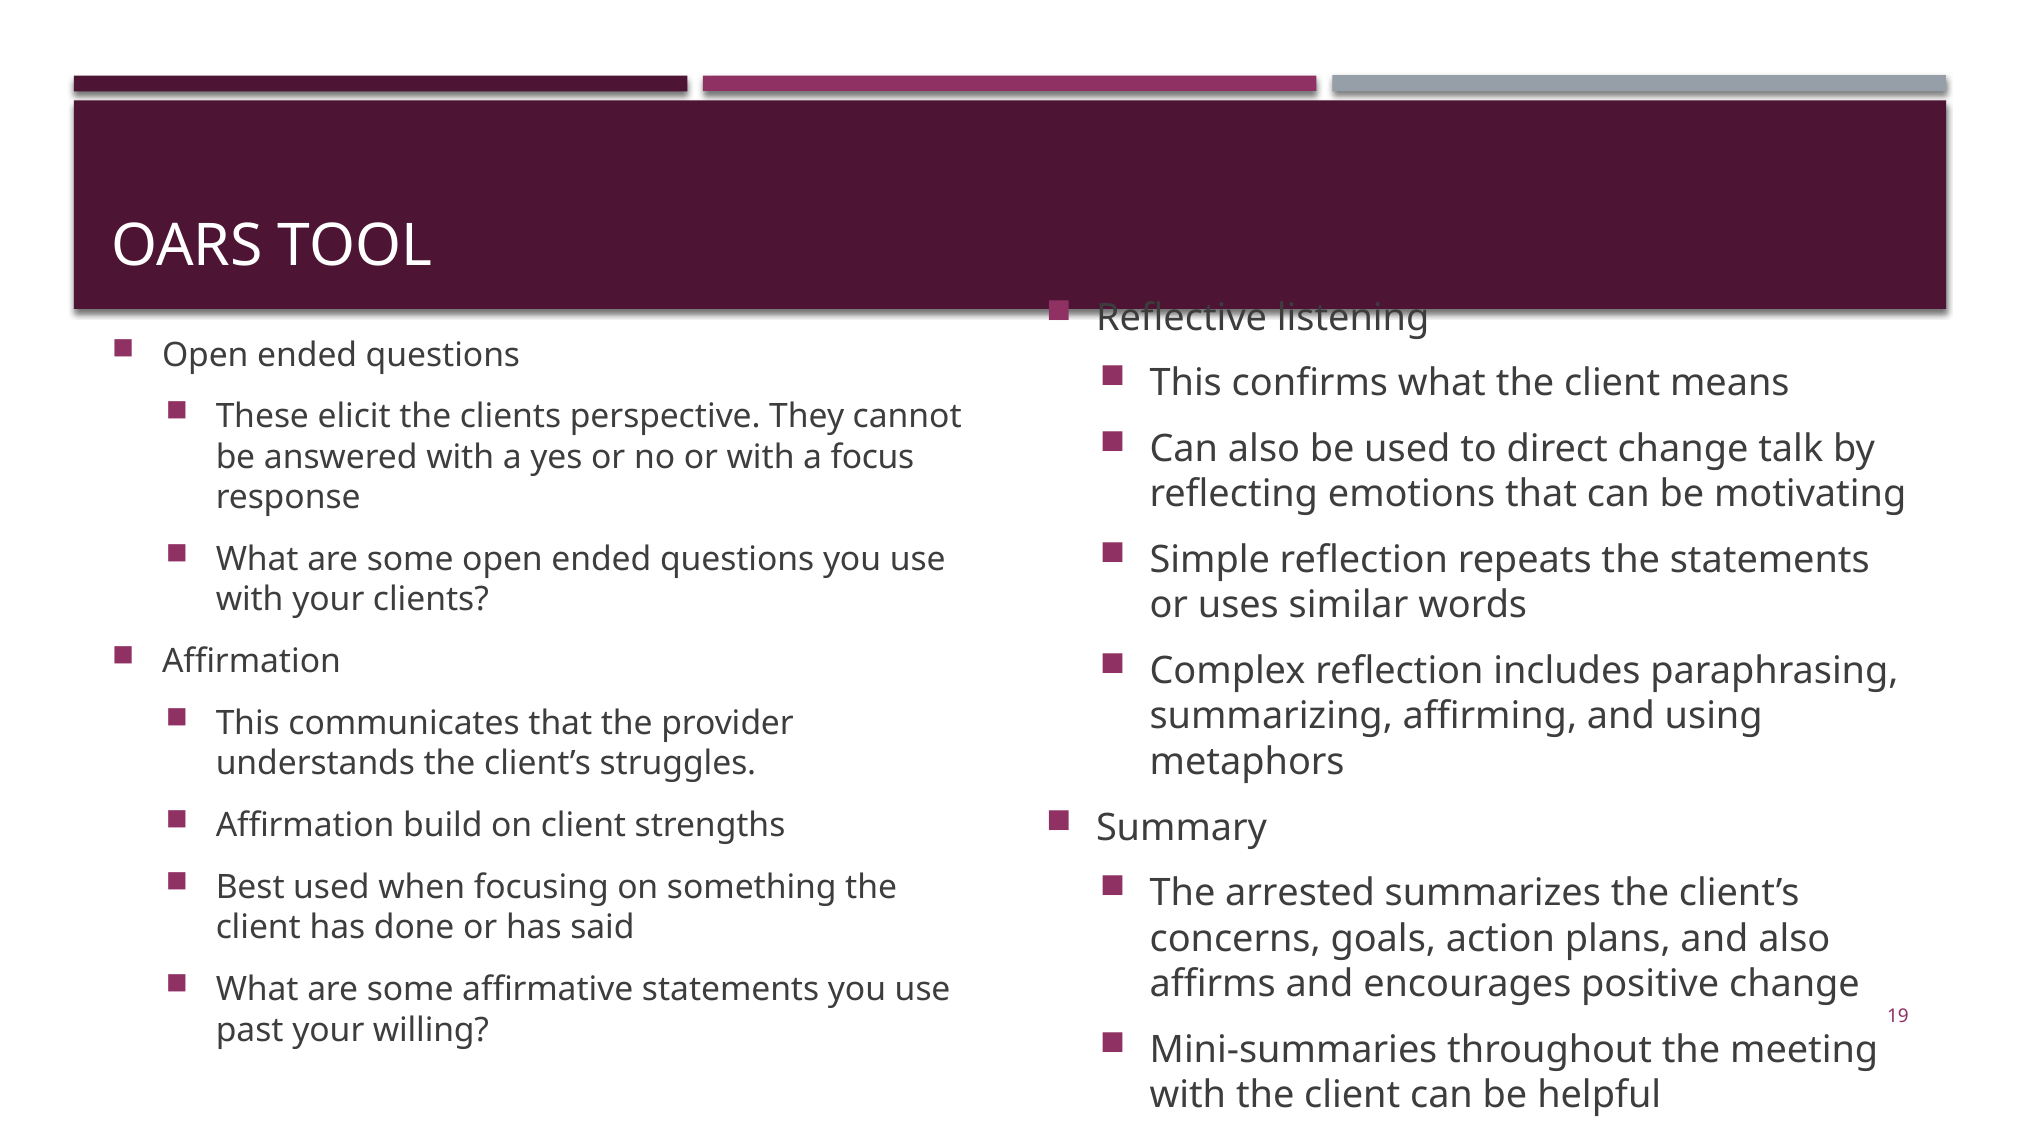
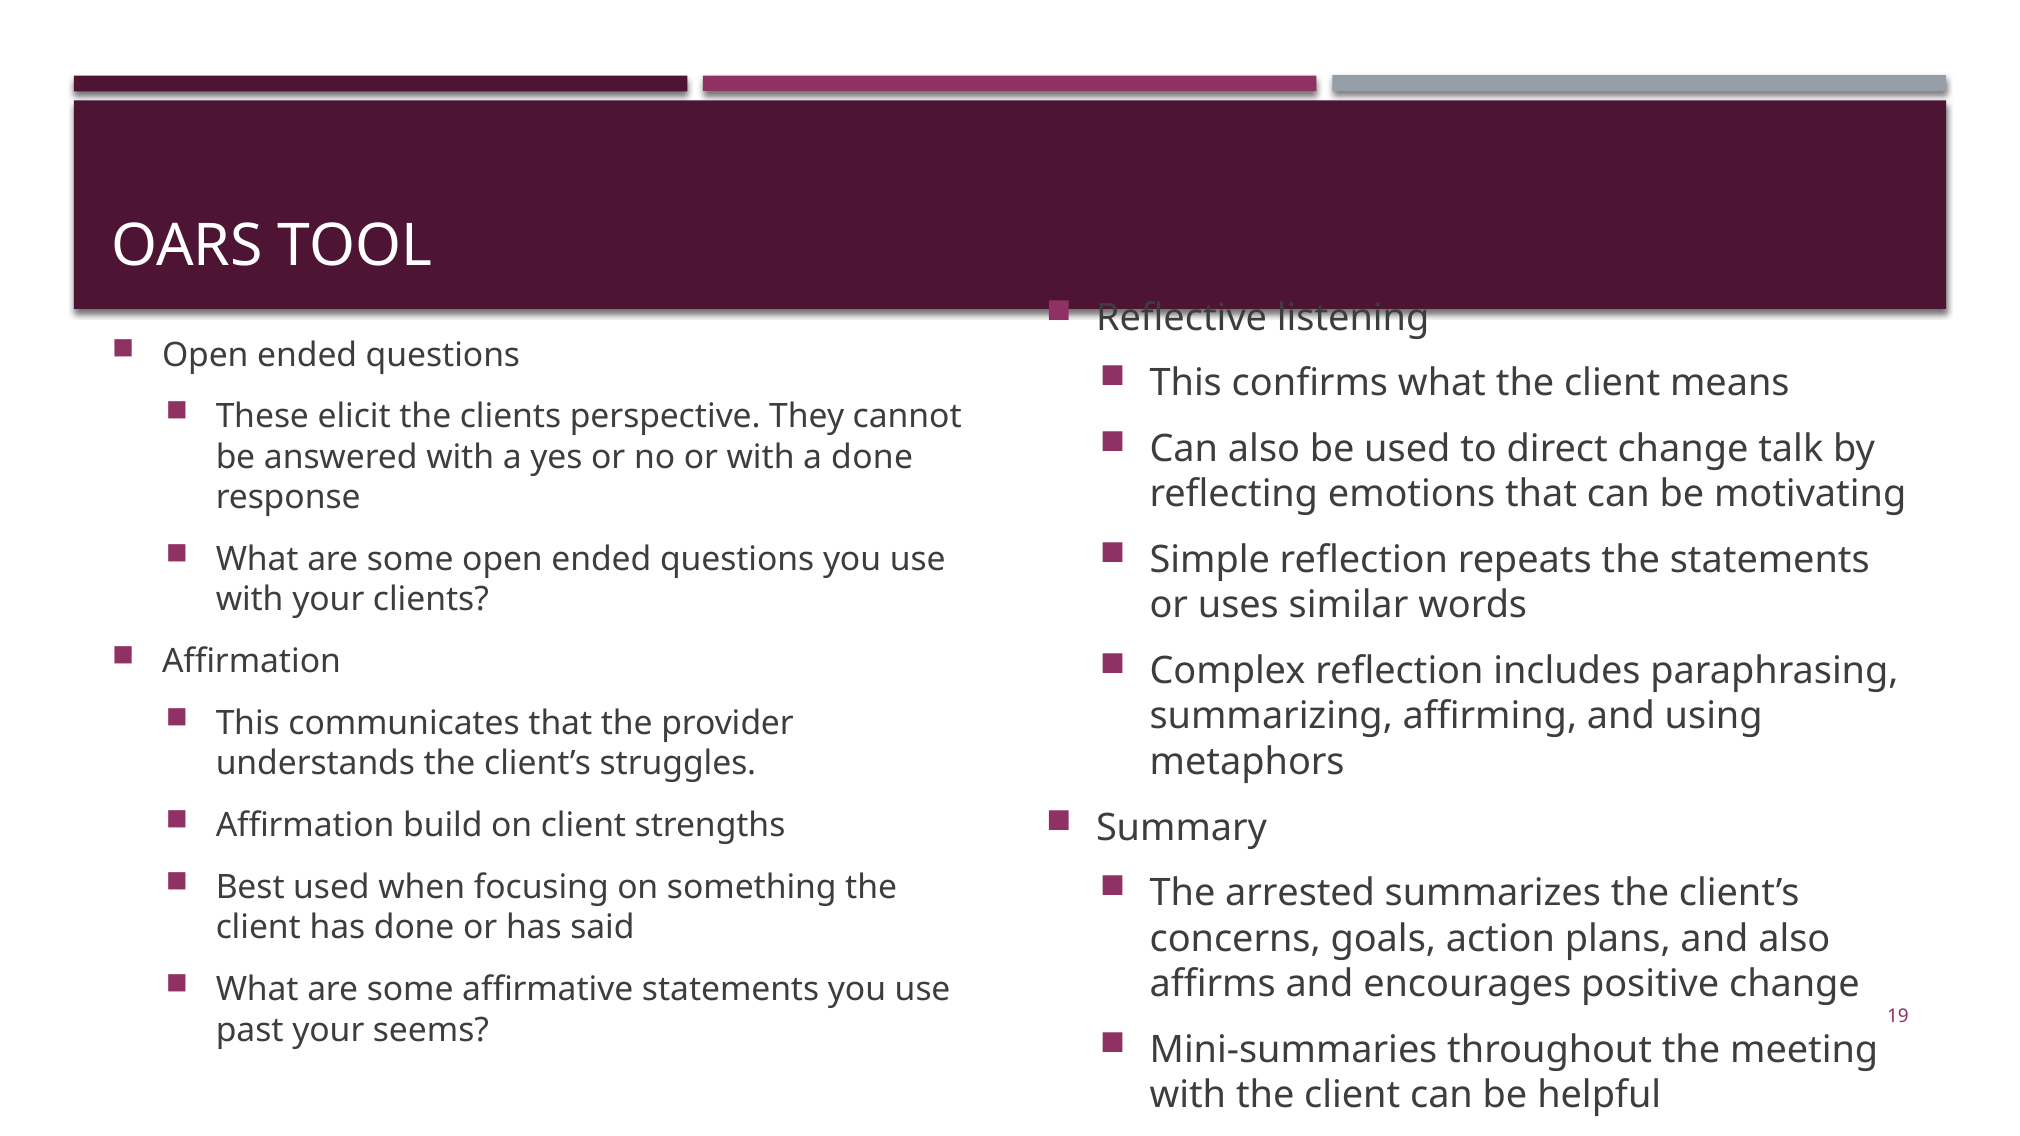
a focus: focus -> done
willing: willing -> seems
